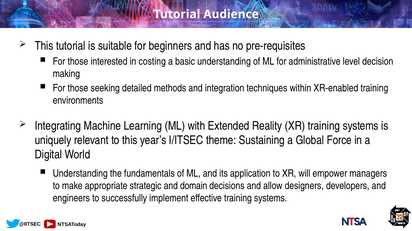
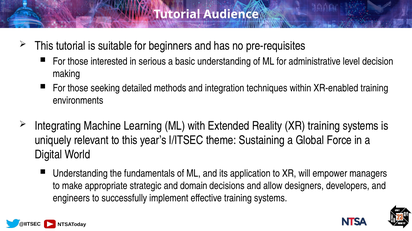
costing: costing -> serious
